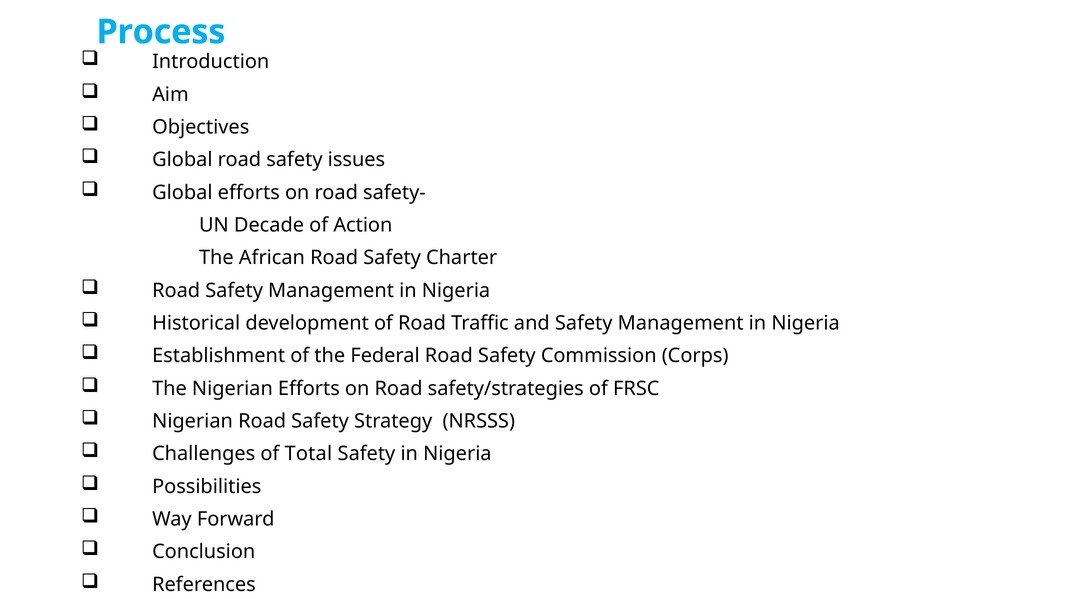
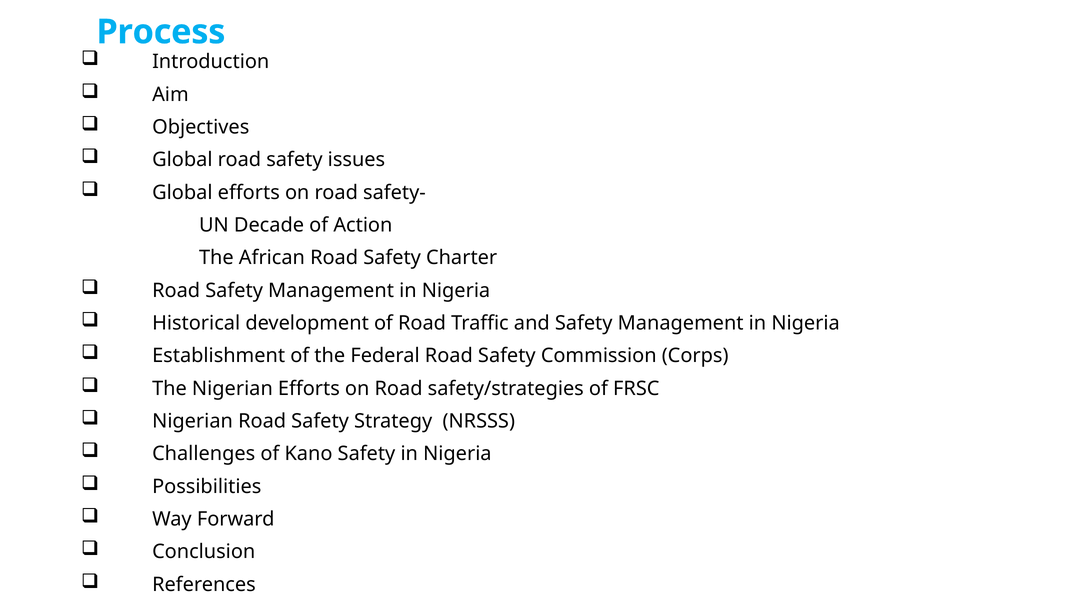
Total: Total -> Kano
